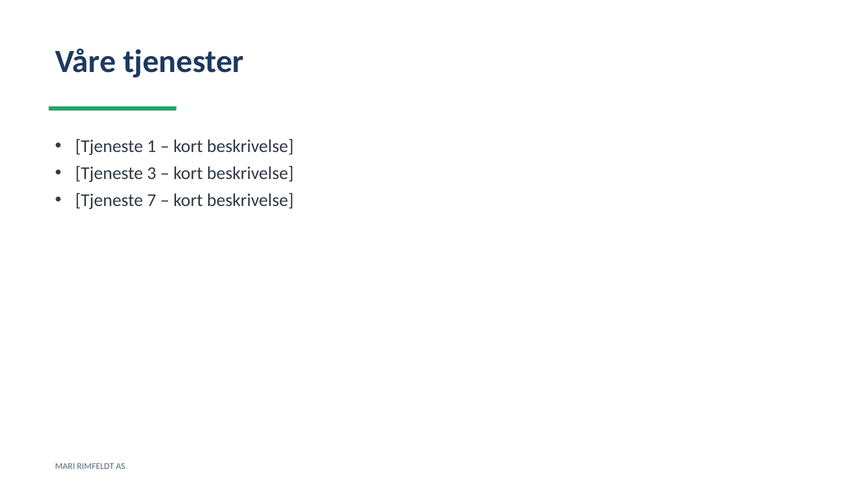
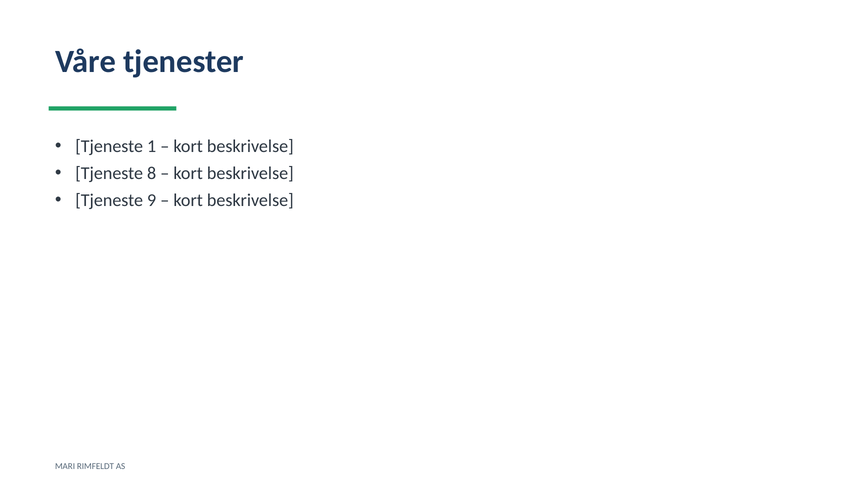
3: 3 -> 8
7: 7 -> 9
